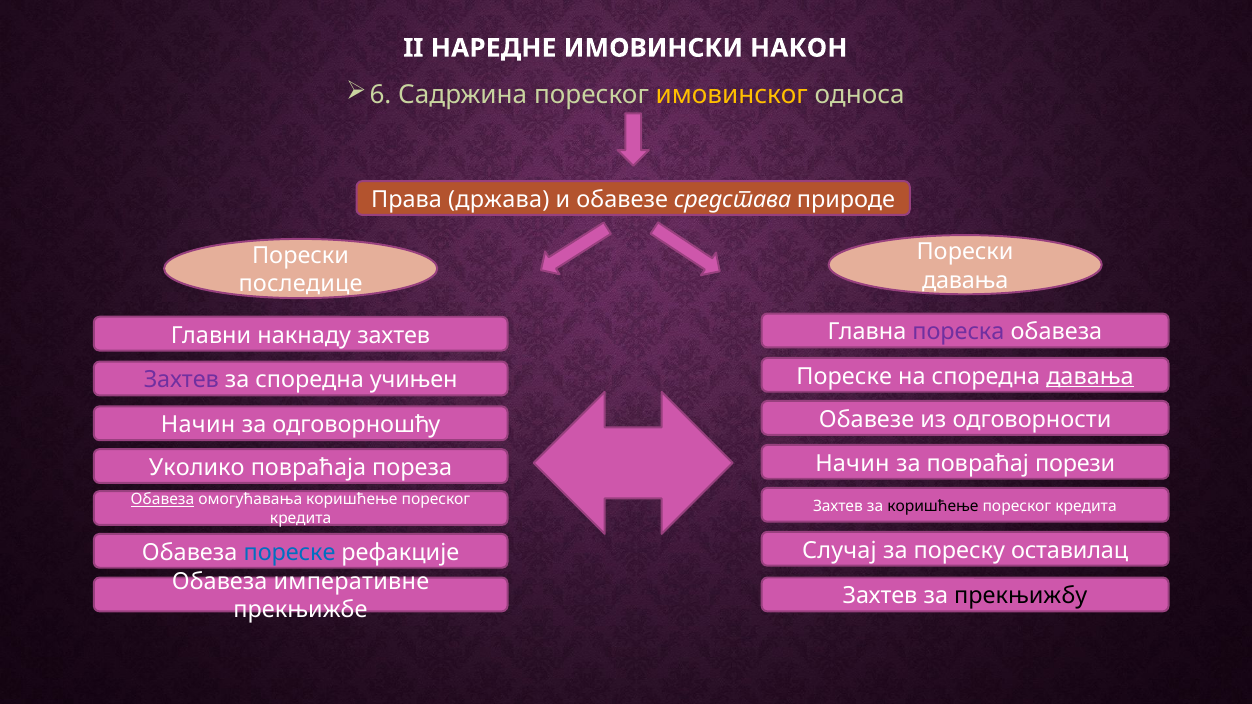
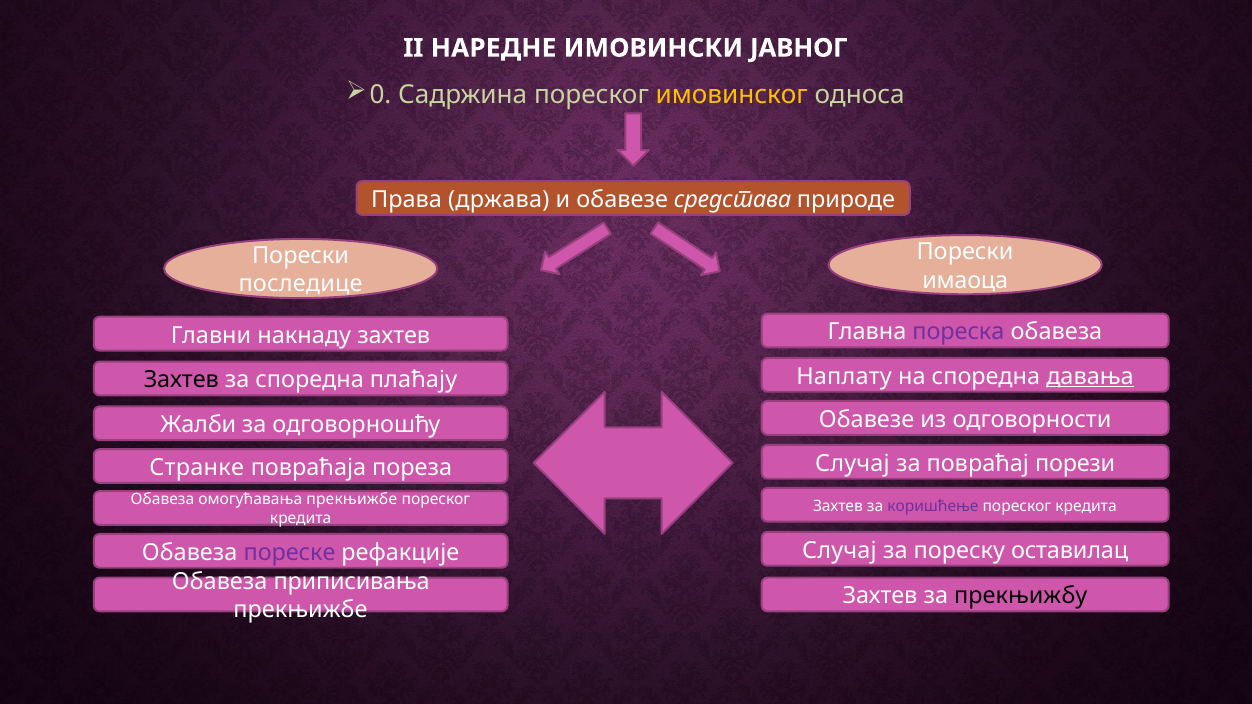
НАКОН: НАКОН -> ЈАВНОГ
6: 6 -> 0
давања at (965, 280): давања -> имаоца
Пореске at (844, 377): Пореске -> Наплату
Захтев at (181, 380) colour: purple -> black
учињен: учињен -> плаћају
Начин at (198, 425): Начин -> Жалби
Начин at (852, 464): Начин -> Случај
Уколико: Уколико -> Странке
Обавеза at (162, 500) underline: present -> none
омогућавања коришћење: коришћење -> прекњижбе
коришћење at (933, 506) colour: black -> purple
пореске at (290, 553) colour: blue -> purple
императивне: императивне -> приписивања
